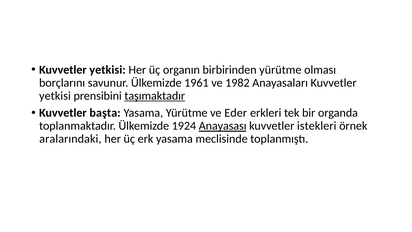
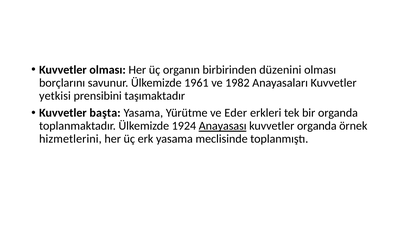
yetkisi at (108, 70): yetkisi -> olması
birbirinden yürütme: yürütme -> düzenini
taşımaktadır underline: present -> none
kuvvetler istekleri: istekleri -> organda
aralarındaki: aralarındaki -> hizmetlerini
